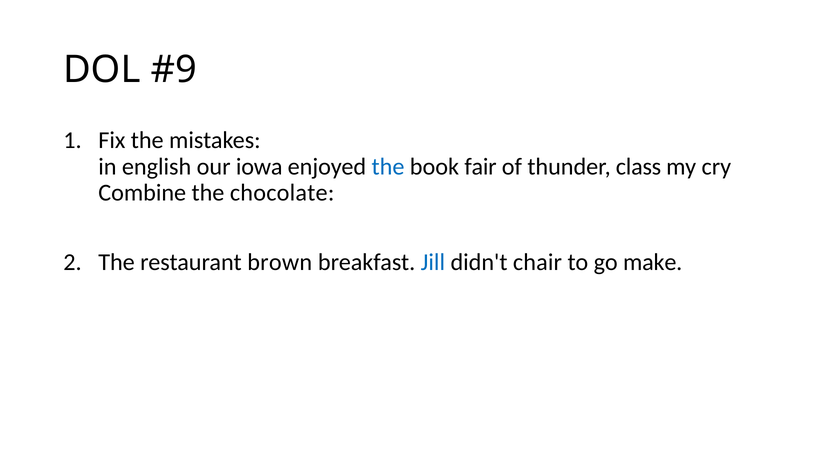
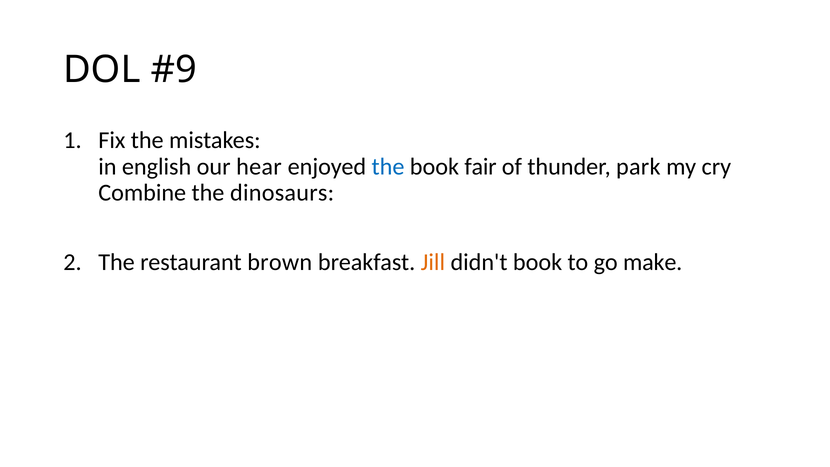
iowa: iowa -> hear
class: class -> park
chocolate: chocolate -> dinosaurs
Jill colour: blue -> orange
didn't chair: chair -> book
